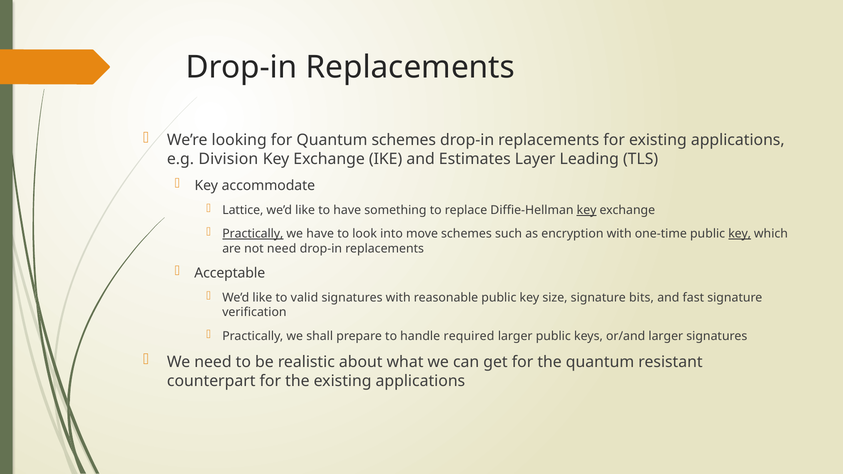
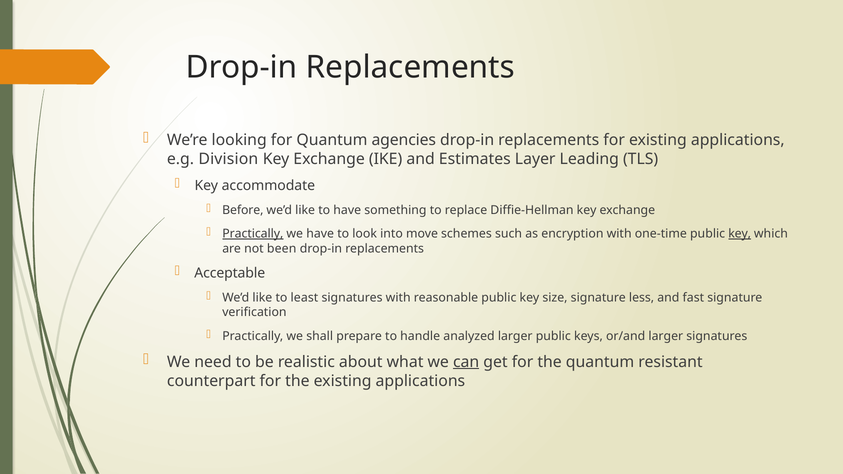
Quantum schemes: schemes -> agencies
Lattice: Lattice -> Before
key at (587, 210) underline: present -> none
not need: need -> been
valid: valid -> least
bits: bits -> less
required: required -> analyzed
can underline: none -> present
